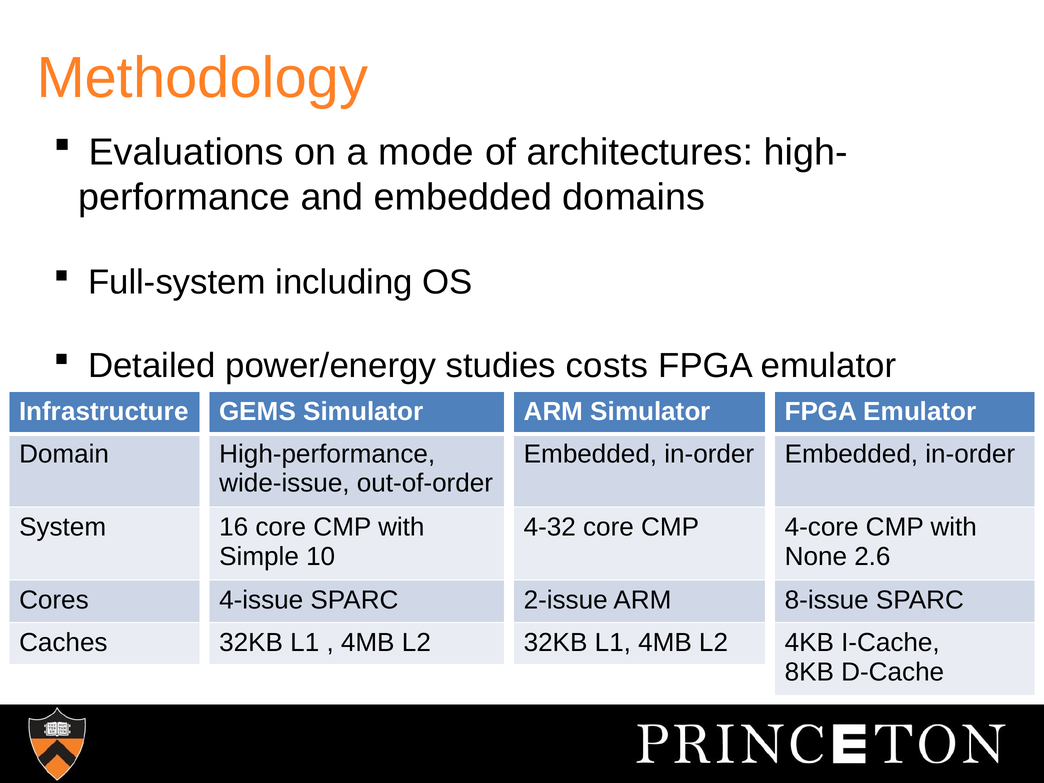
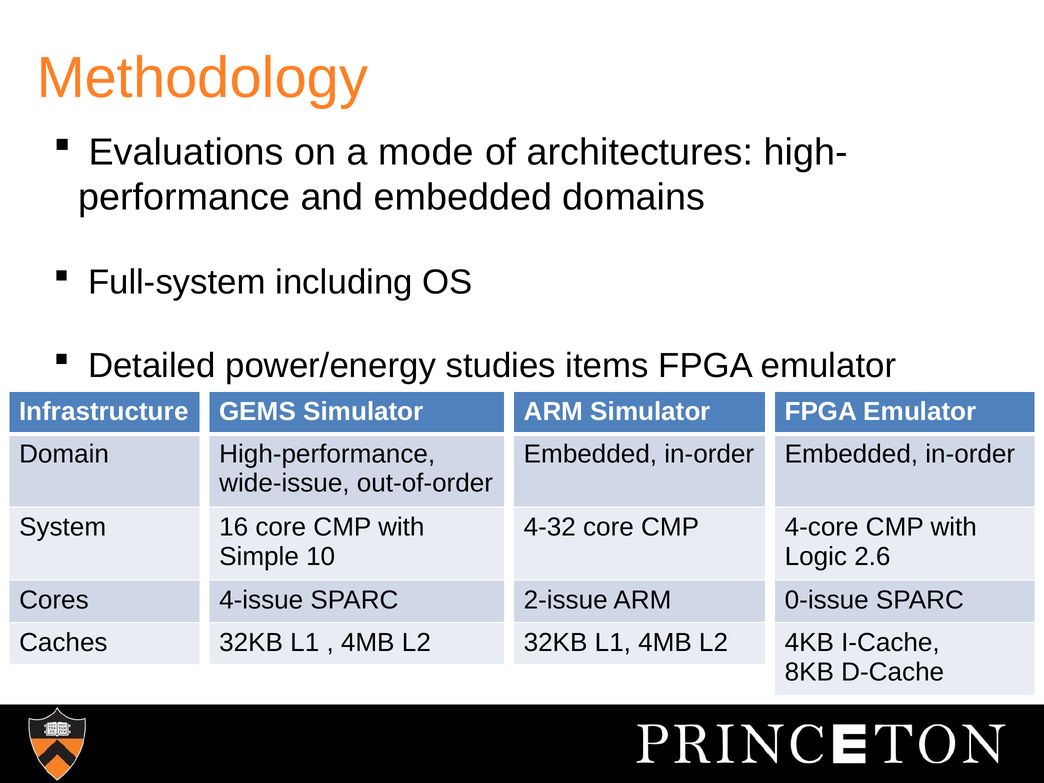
costs: costs -> items
None: None -> Logic
8-issue: 8-issue -> 0-issue
